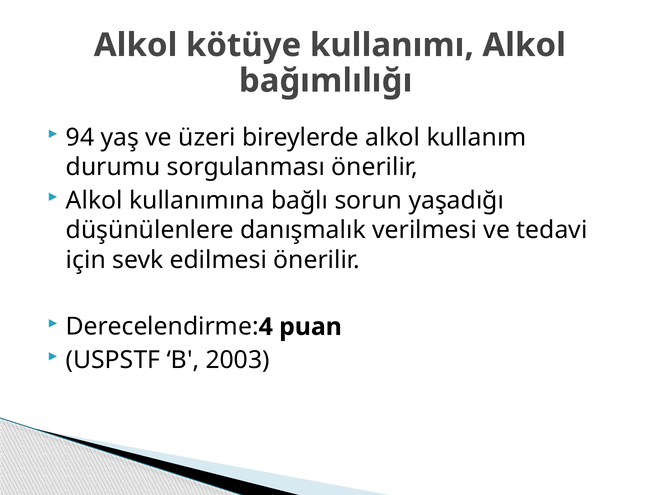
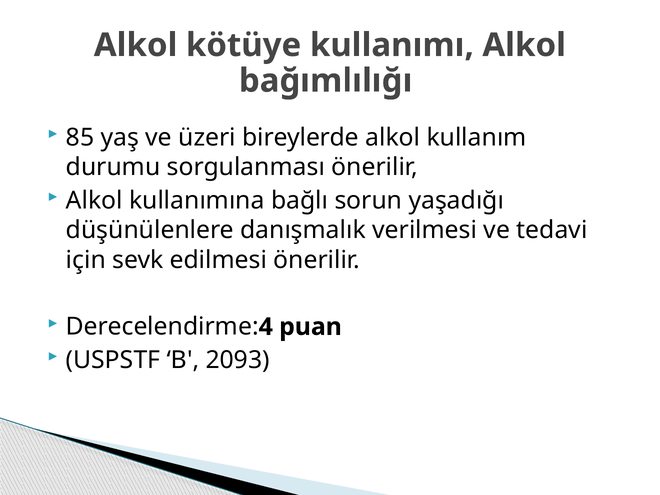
94: 94 -> 85
2003: 2003 -> 2093
